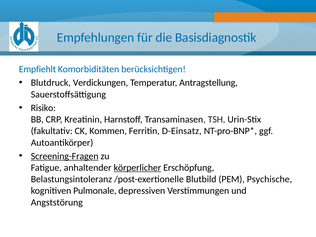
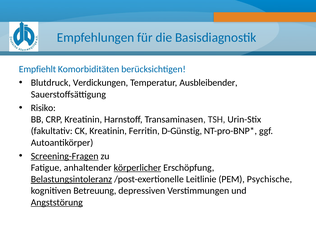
Antragstellung: Antragstellung -> Ausbleibender
CK Kommen: Kommen -> Kreatinin
D-Einsatz: D-Einsatz -> D-Günstig
Belastungsintoleranz underline: none -> present
Blutbild: Blutbild -> Leitlinie
Pulmonale: Pulmonale -> Betreuung
Angststörung underline: none -> present
